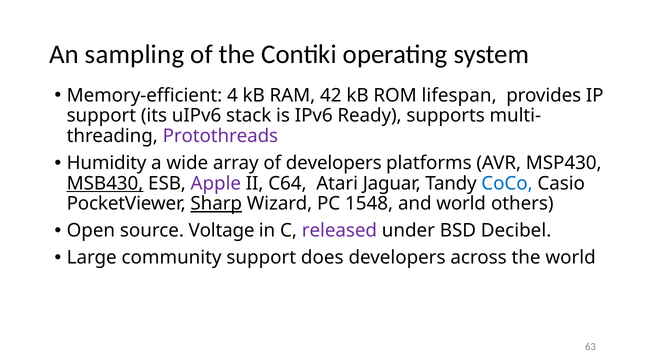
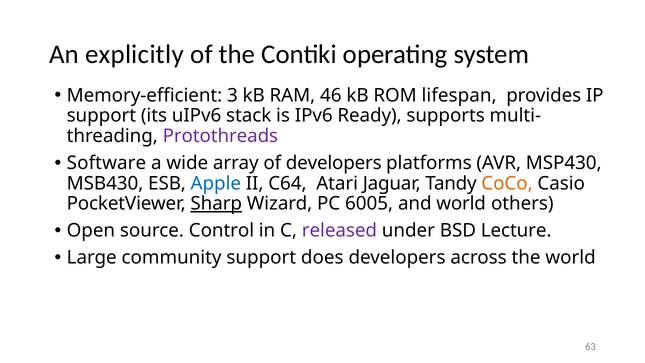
sampling: sampling -> explicitly
4: 4 -> 3
42: 42 -> 46
Humidity: Humidity -> Software
MSB430 underline: present -> none
Apple colour: purple -> blue
CoCo colour: blue -> orange
1548: 1548 -> 6005
Voltage: Voltage -> Control
Decibel: Decibel -> Lecture
